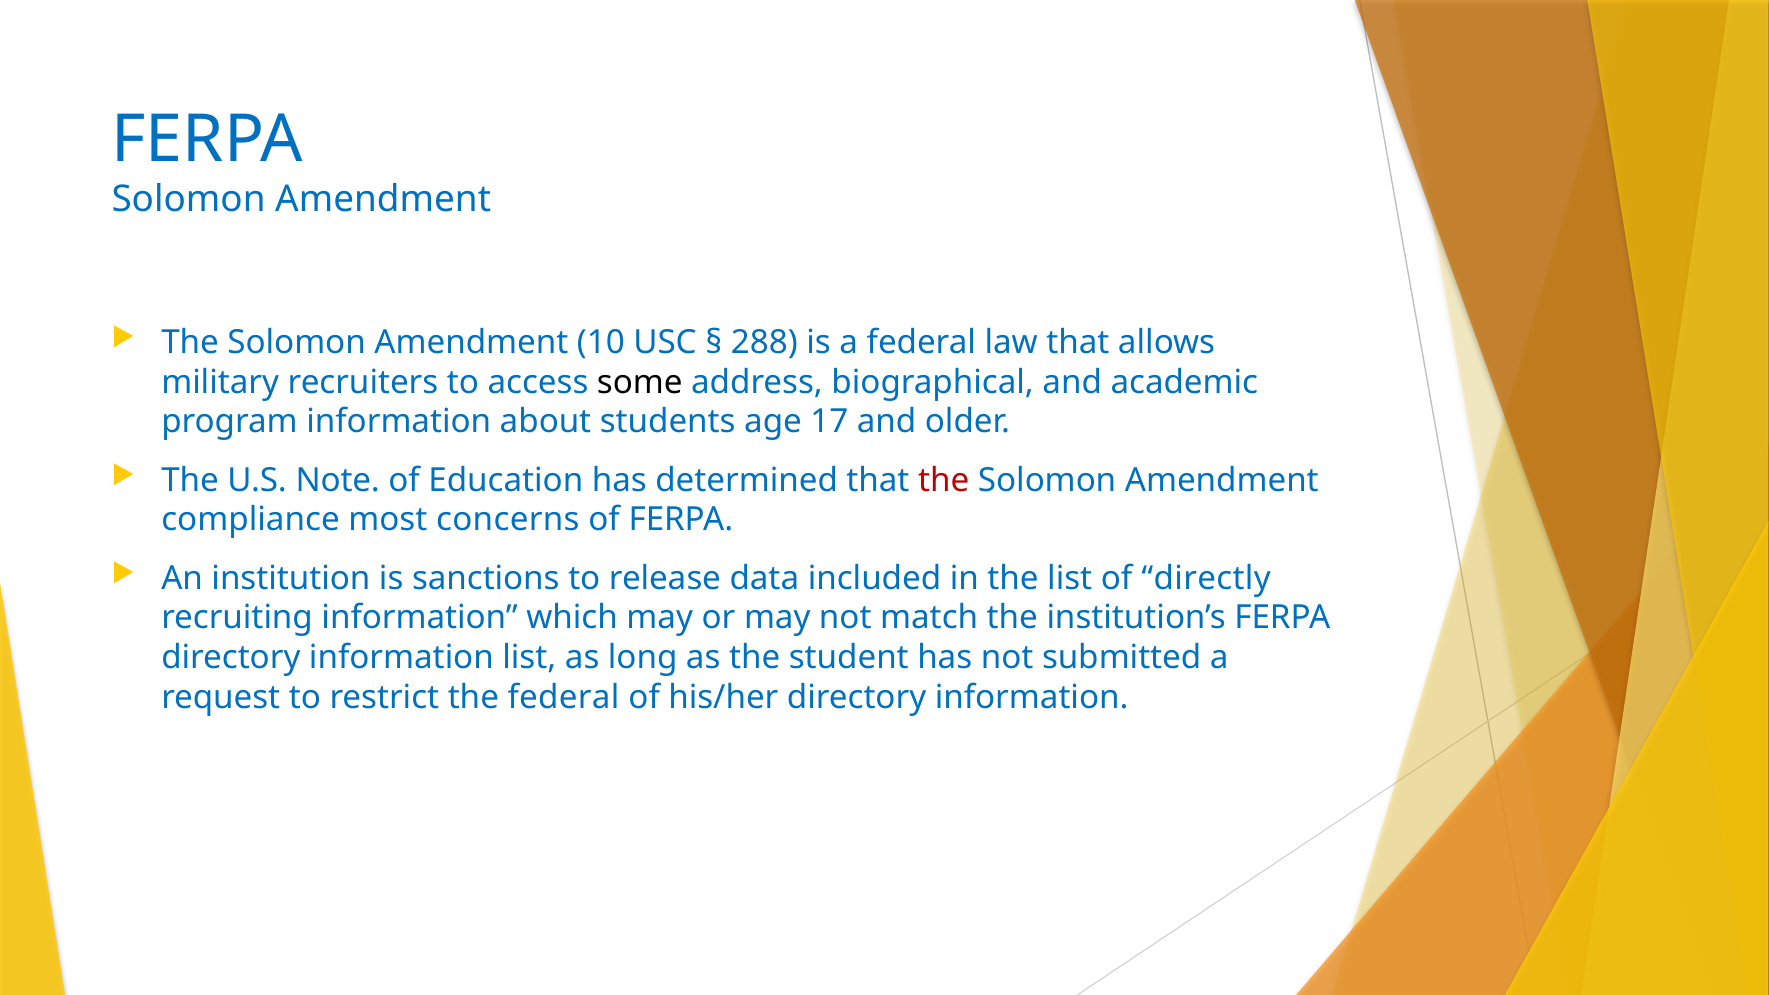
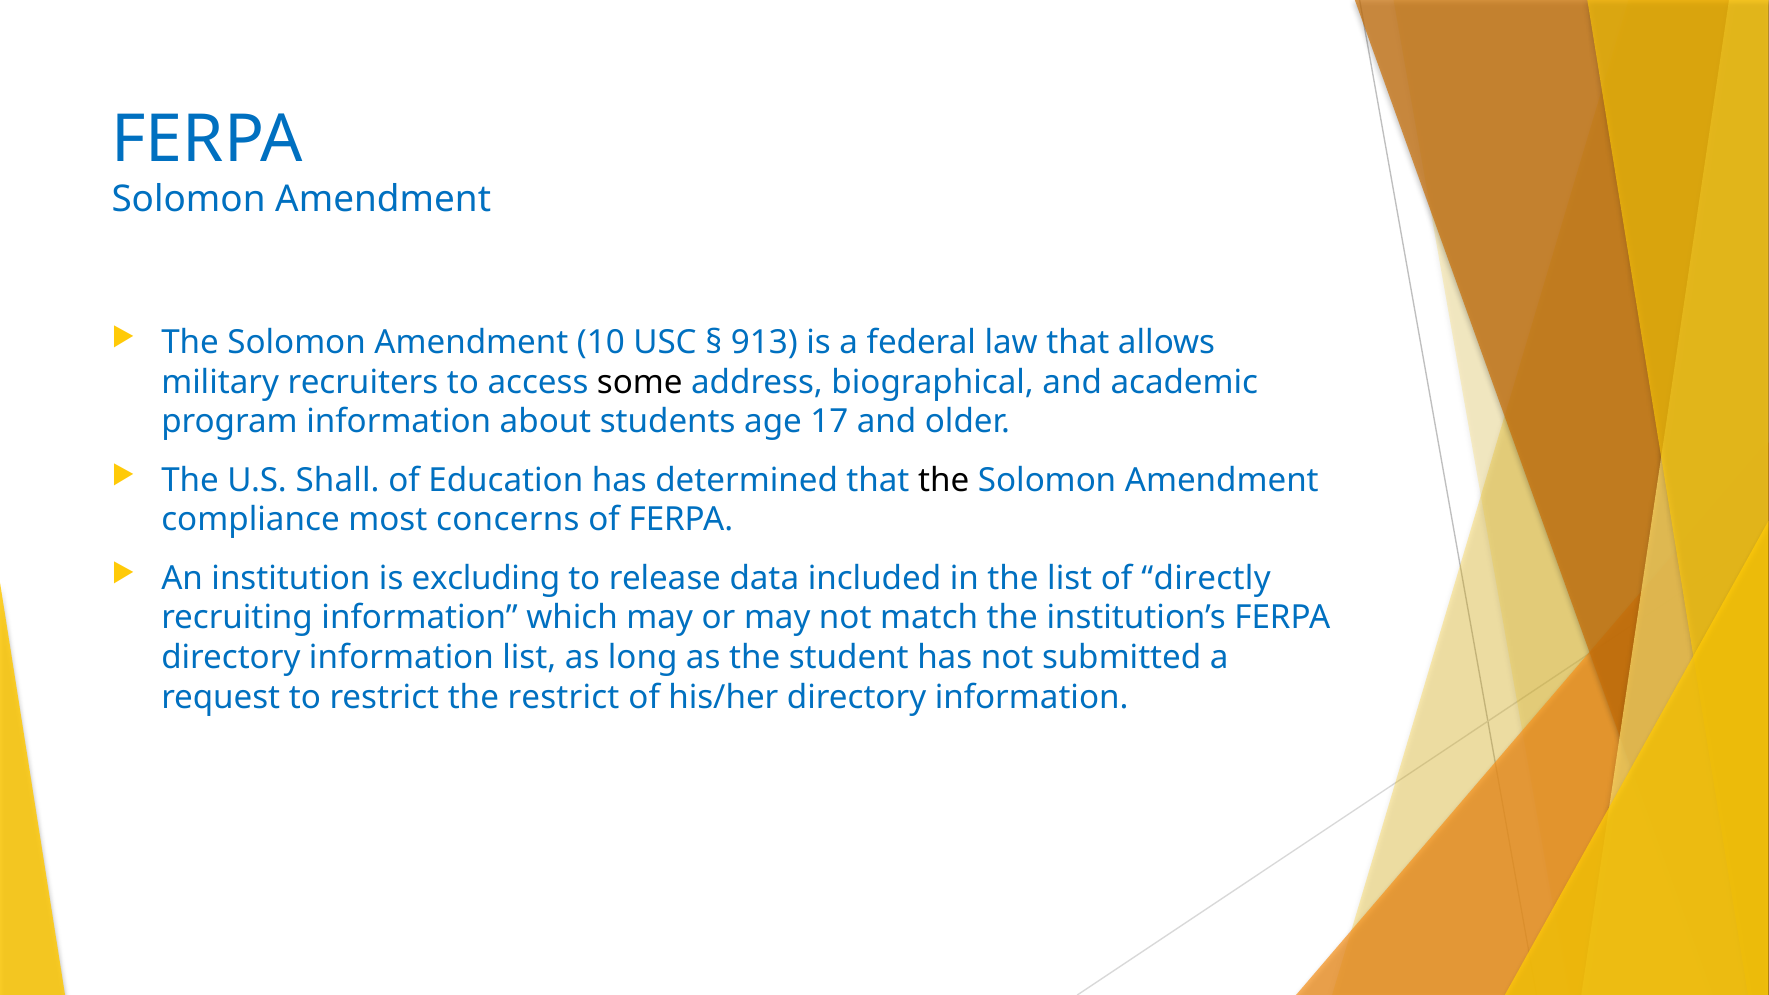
288: 288 -> 913
Note: Note -> Shall
the at (944, 480) colour: red -> black
sanctions: sanctions -> excluding
the federal: federal -> restrict
